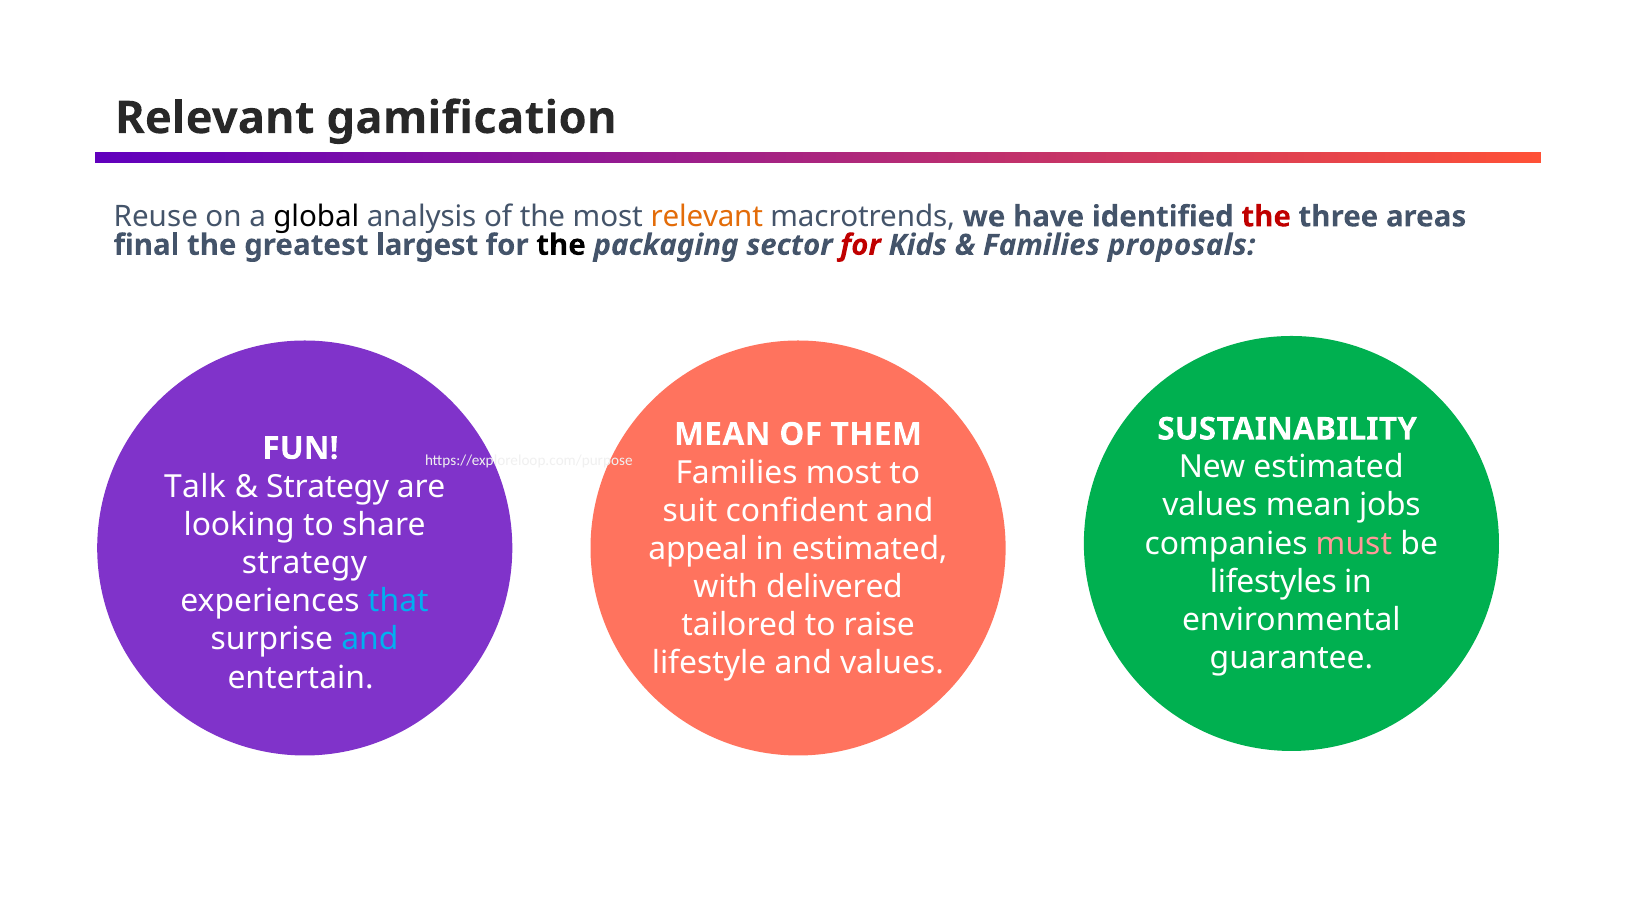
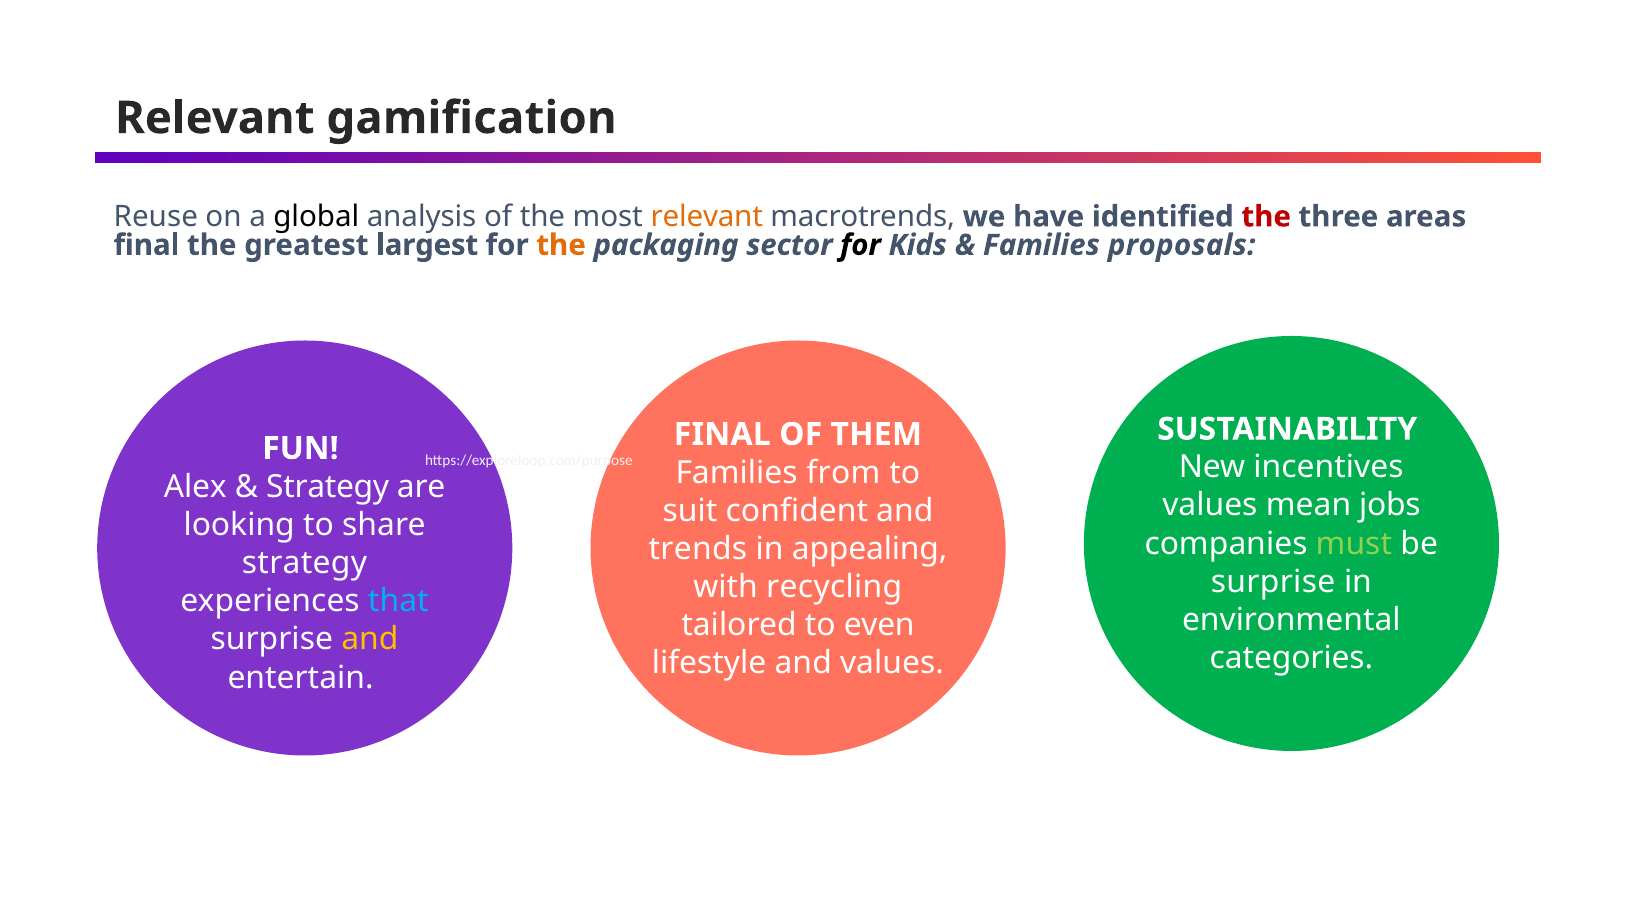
the at (561, 245) colour: black -> orange
for at (861, 245) colour: red -> black
MEAN at (722, 435): MEAN -> FINAL
New estimated: estimated -> incentives
Families most: most -> from
Talk: Talk -> Alex
must colour: pink -> light green
appeal: appeal -> trends
in estimated: estimated -> appealing
lifestyles at (1273, 582): lifestyles -> surprise
delivered: delivered -> recycling
raise: raise -> even
and at (370, 640) colour: light blue -> yellow
guarantee: guarantee -> categories
